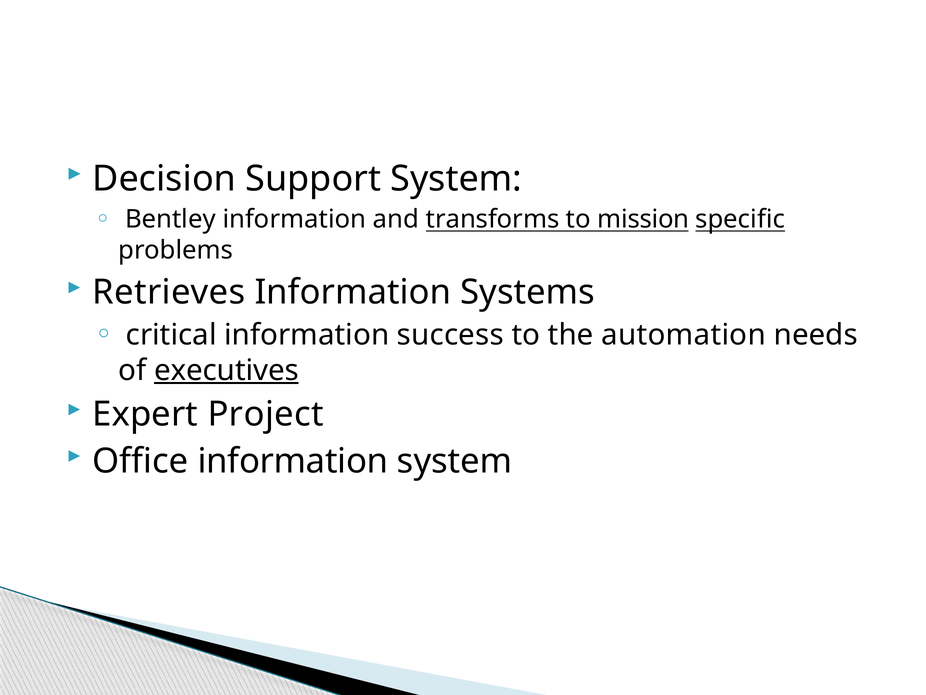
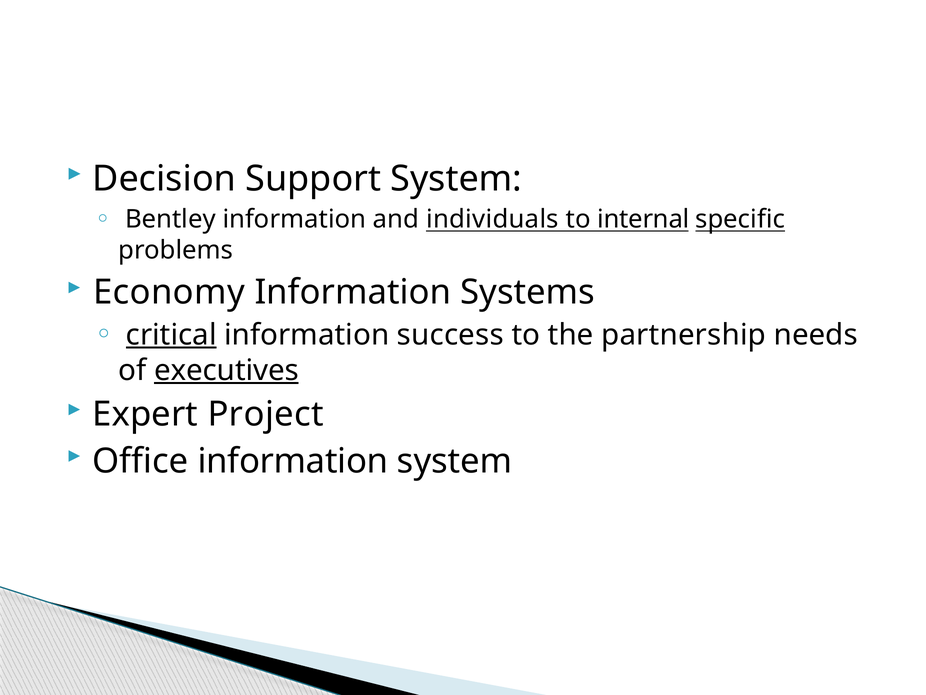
transforms: transforms -> individuals
mission: mission -> internal
Retrieves: Retrieves -> Economy
critical underline: none -> present
automation: automation -> partnership
